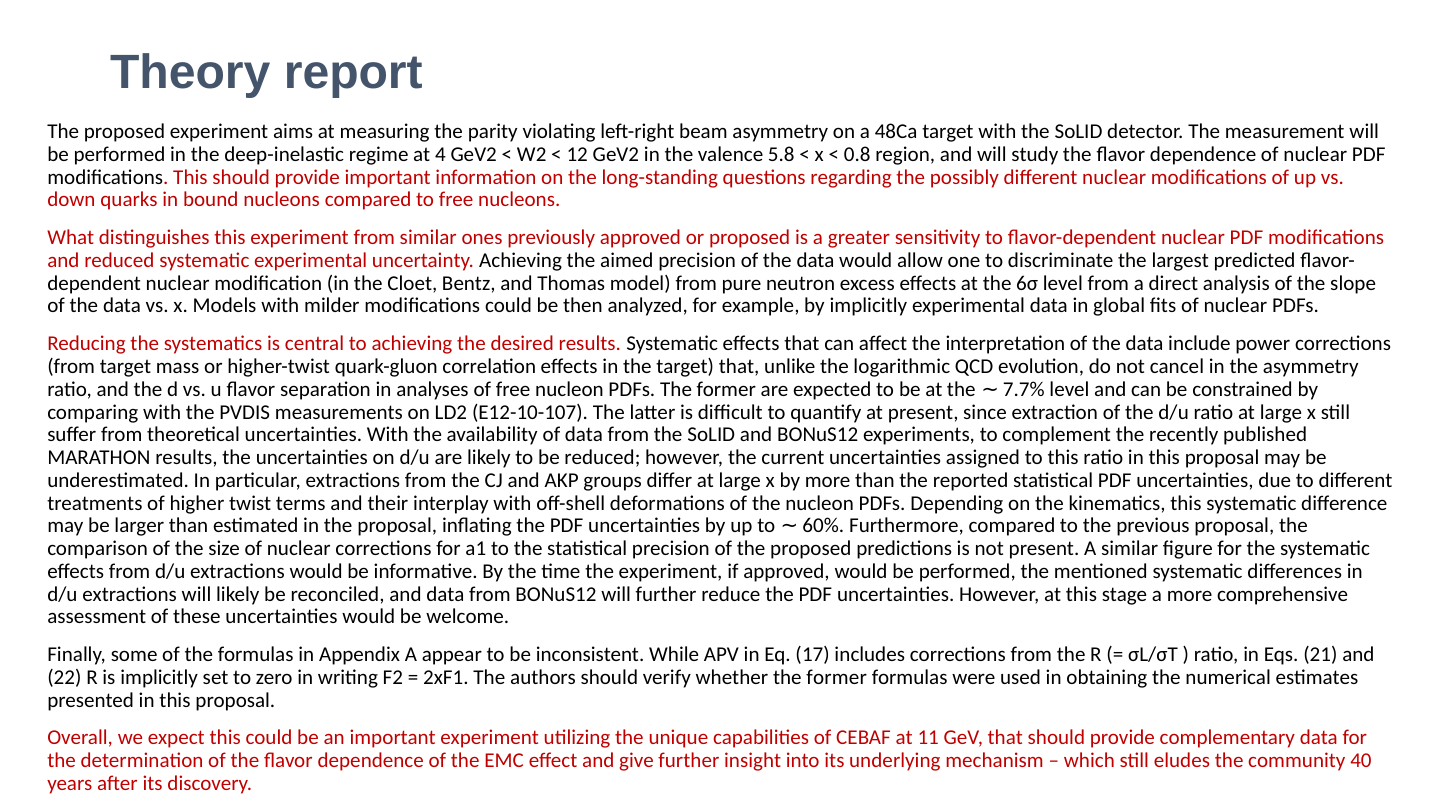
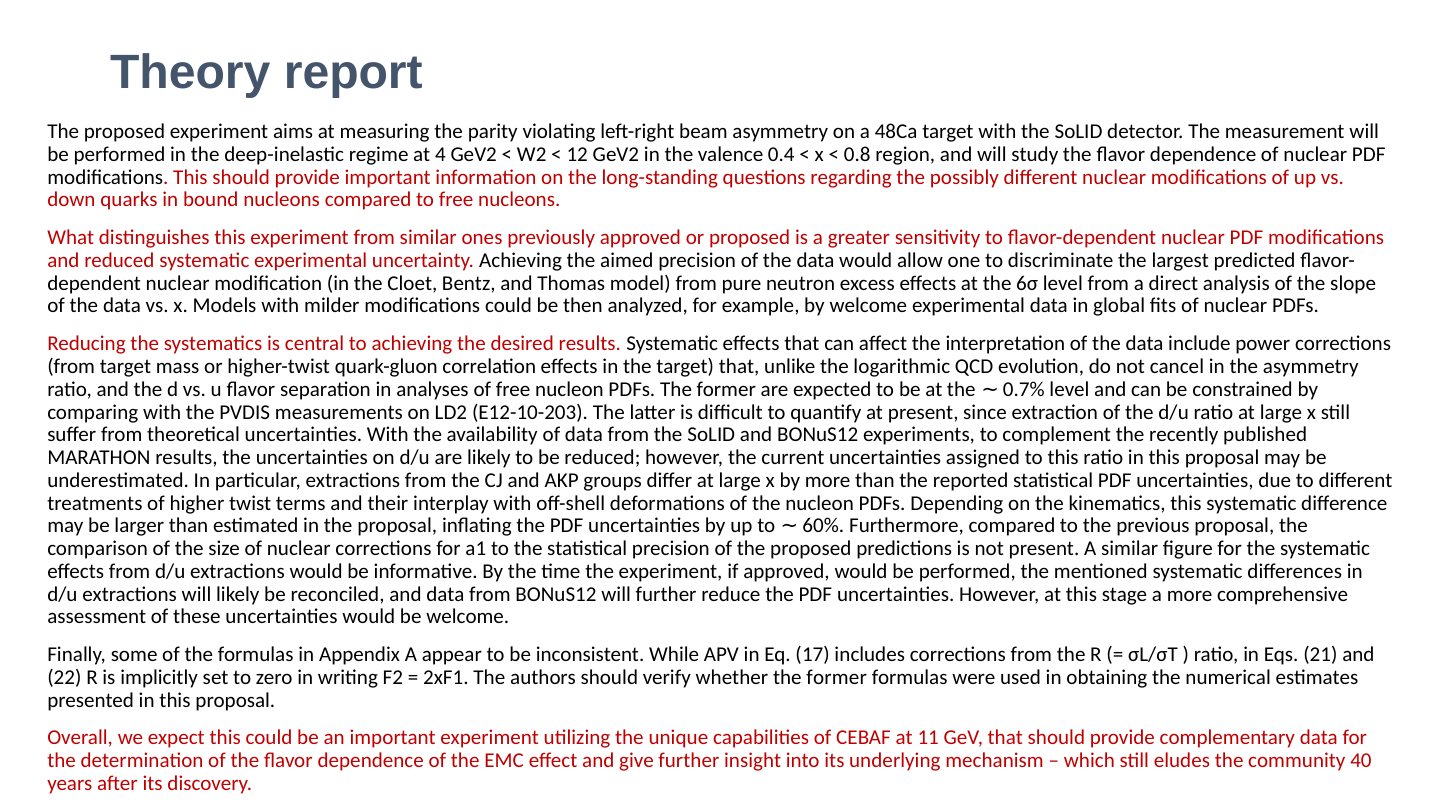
5.8: 5.8 -> 0.4
by implicitly: implicitly -> welcome
7.7%: 7.7% -> 0.7%
E12-10-107: E12-10-107 -> E12-10-203
